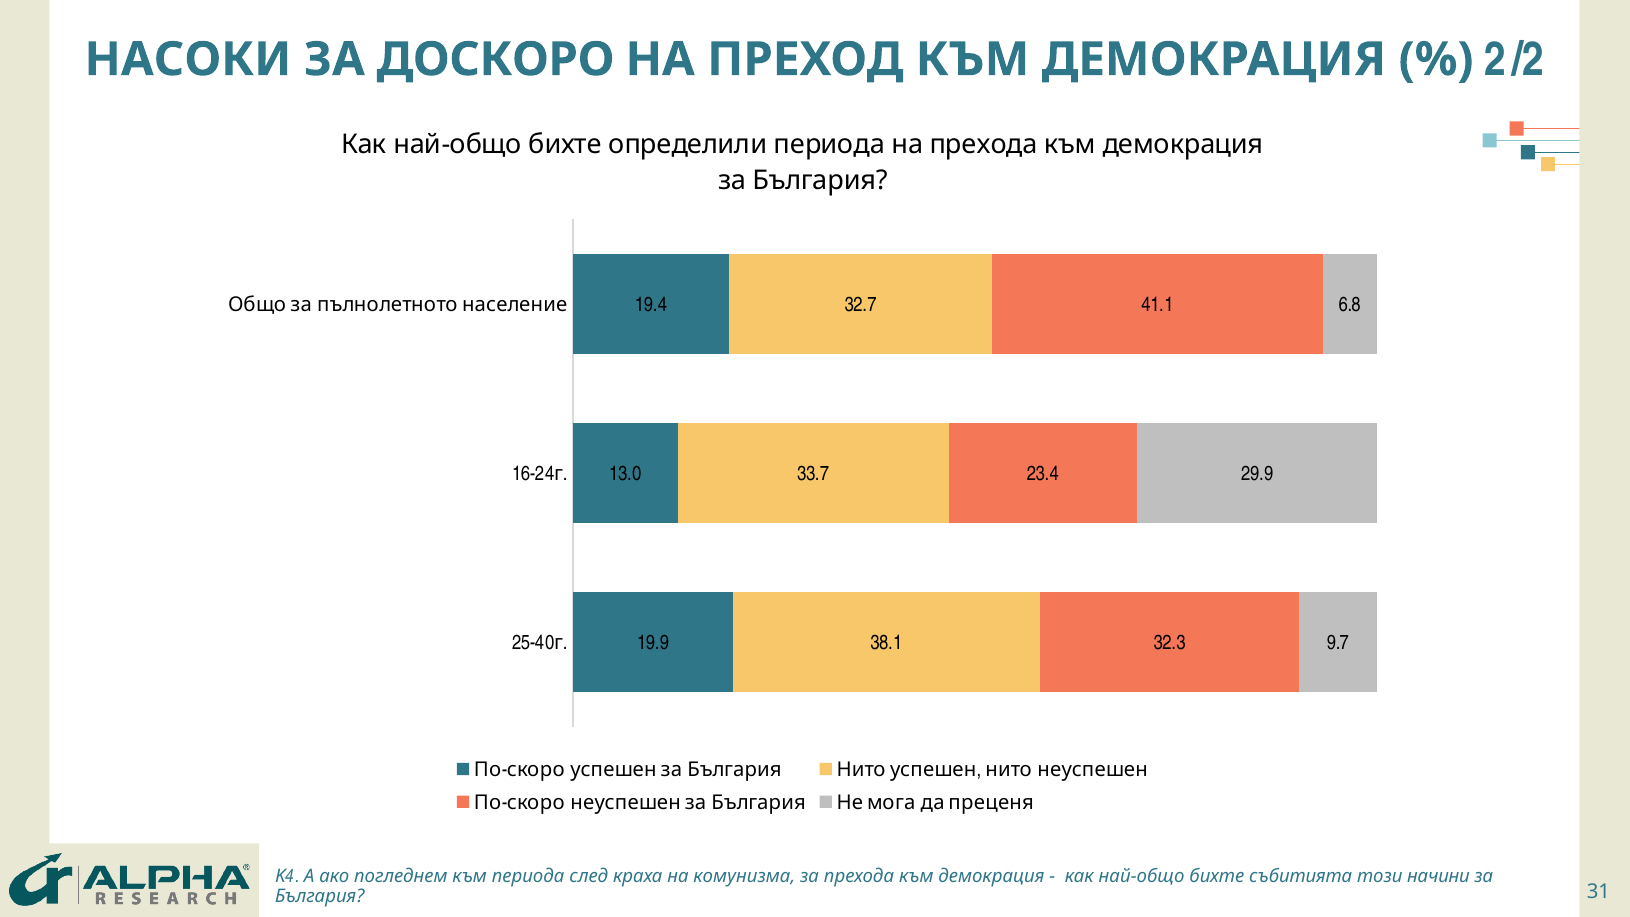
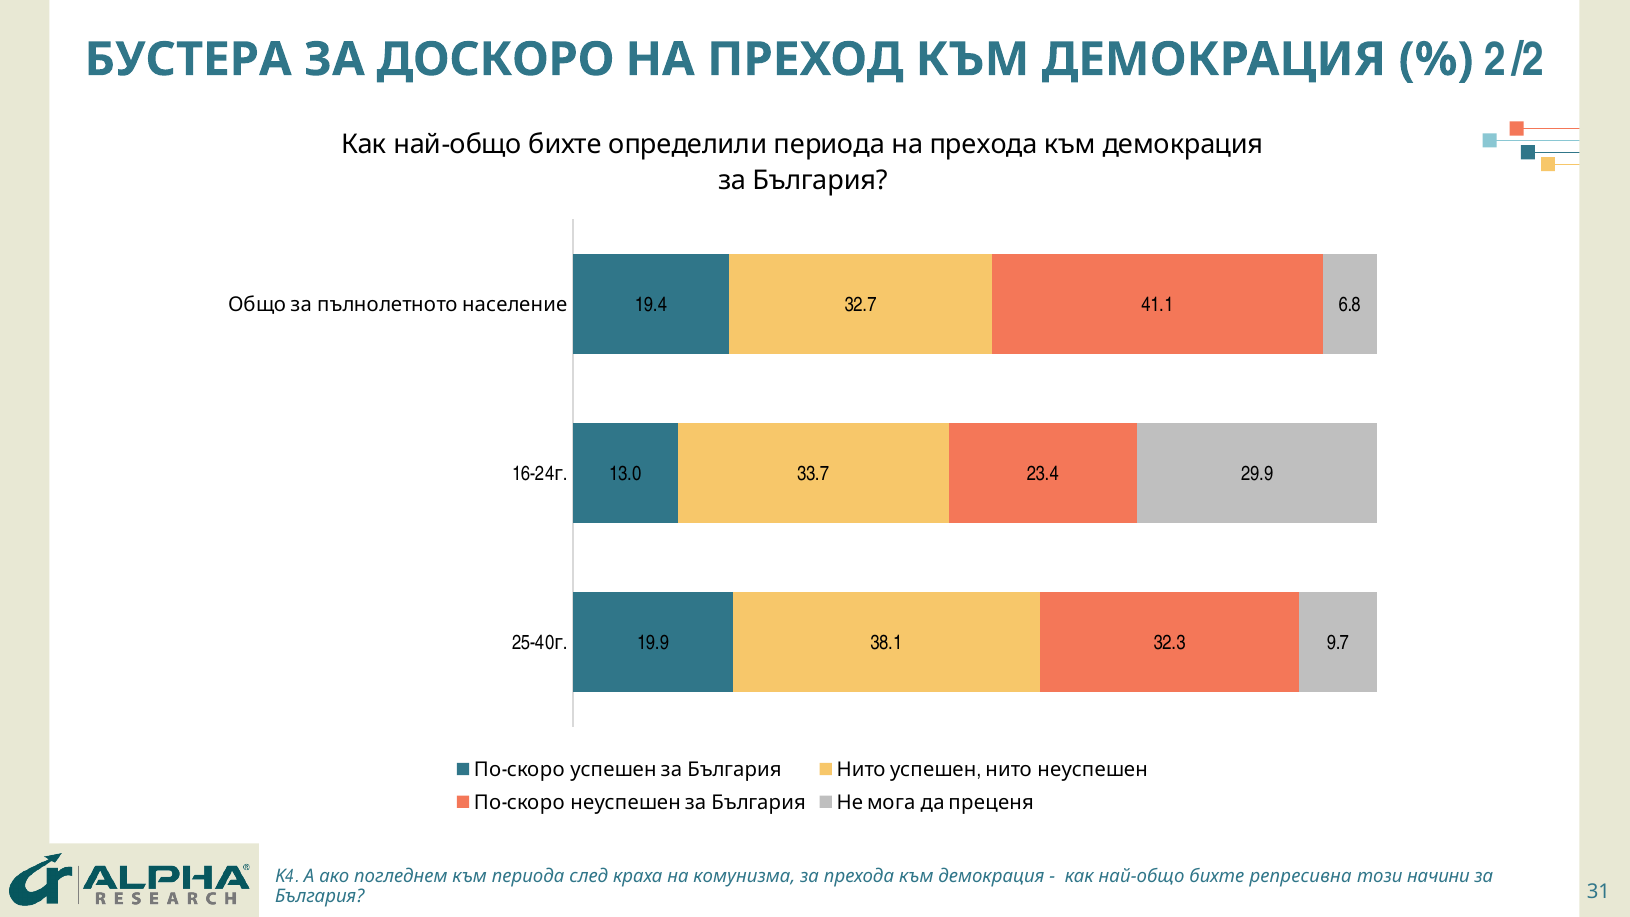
НАСОКИ: НАСОКИ -> БУСТЕРА
събитията: събитията -> репресивна
